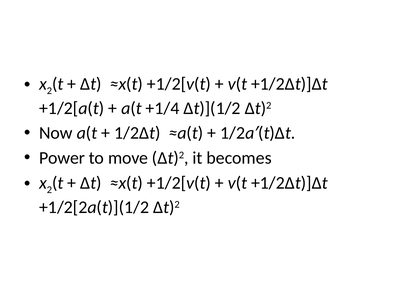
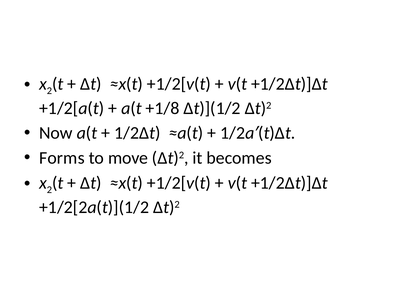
+1/4: +1/4 -> +1/8
Power: Power -> Forms
